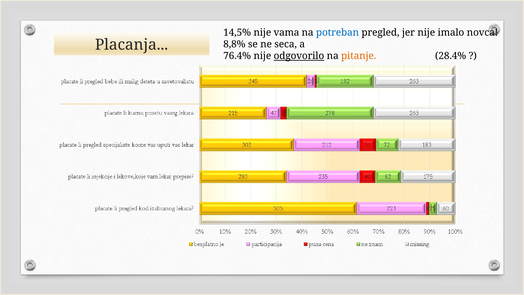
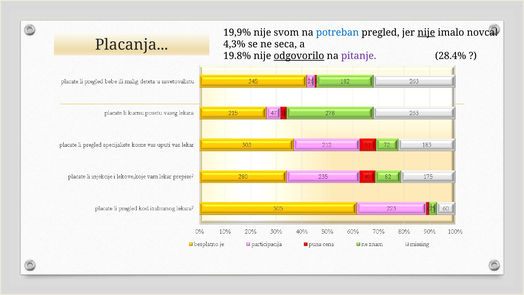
14,5%: 14,5% -> 19,9%
vama: vama -> svom
nije at (426, 32) underline: none -> present
8,8%: 8,8% -> 4,3%
76.4%: 76.4% -> 19.8%
pitanje colour: orange -> purple
